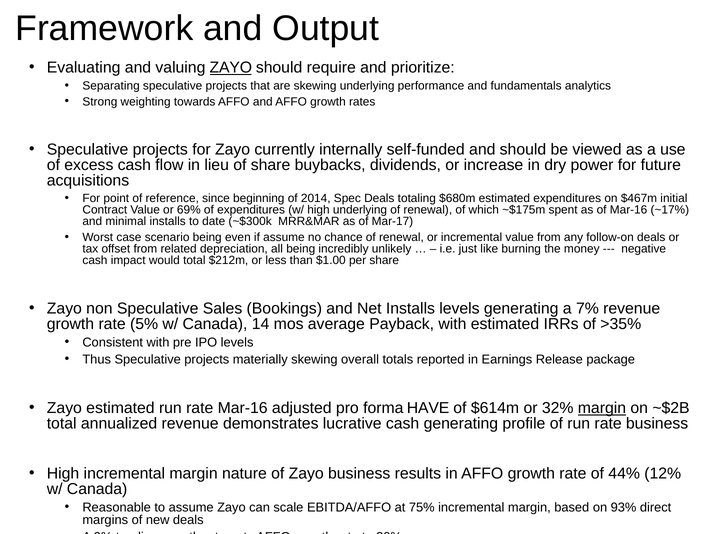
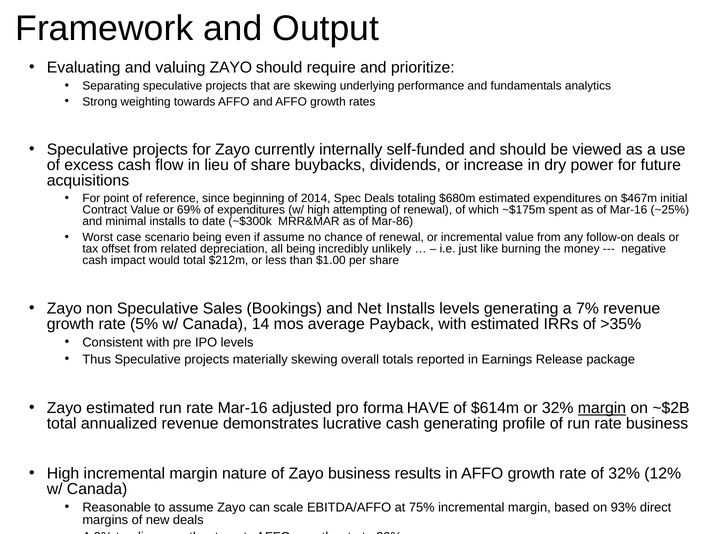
ZAYO at (231, 68) underline: present -> none
high underlying: underlying -> attempting
~17%: ~17% -> ~25%
Mar-17: Mar-17 -> Mar-86
of 44%: 44% -> 32%
